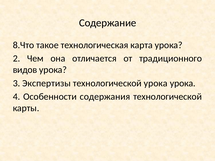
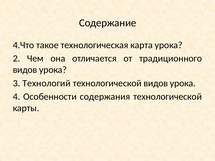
8.Что: 8.Что -> 4.Что
Экспертизы: Экспертизы -> Технологий
технологической урока: урока -> видов
